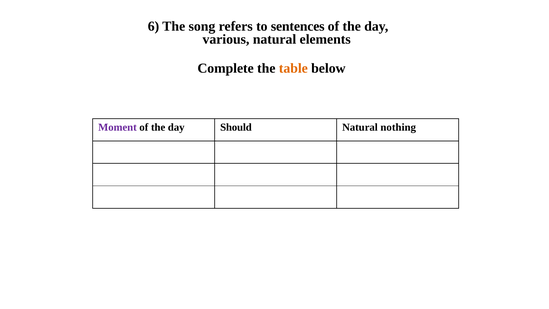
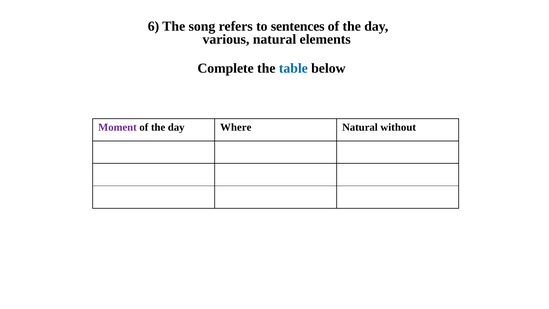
table colour: orange -> blue
Should: Should -> Where
nothing: nothing -> without
